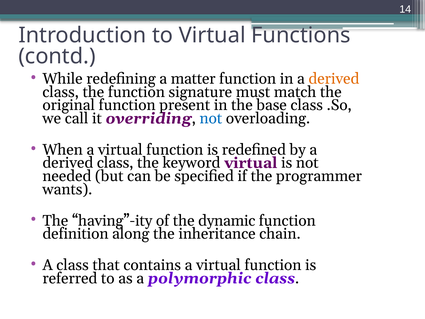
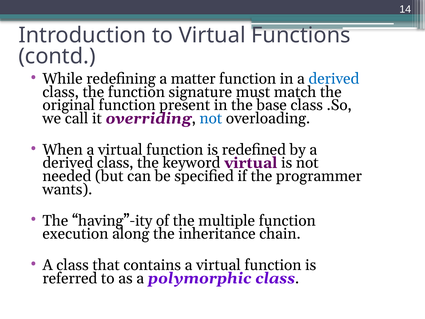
derived at (334, 79) colour: orange -> blue
dynamic: dynamic -> multiple
definition: definition -> execution
